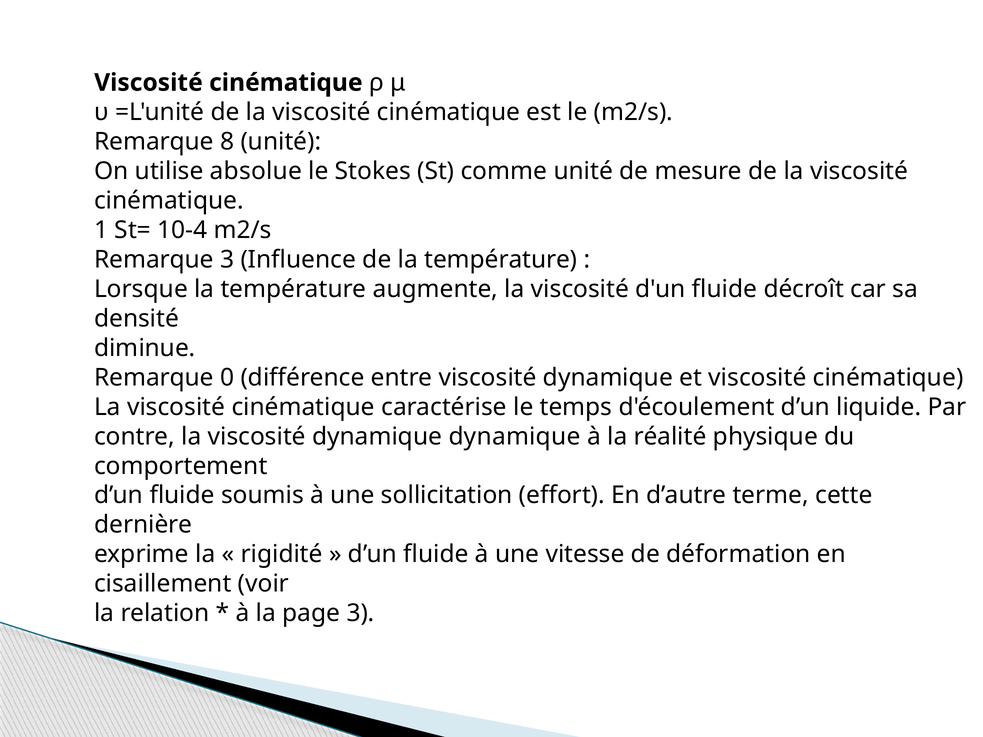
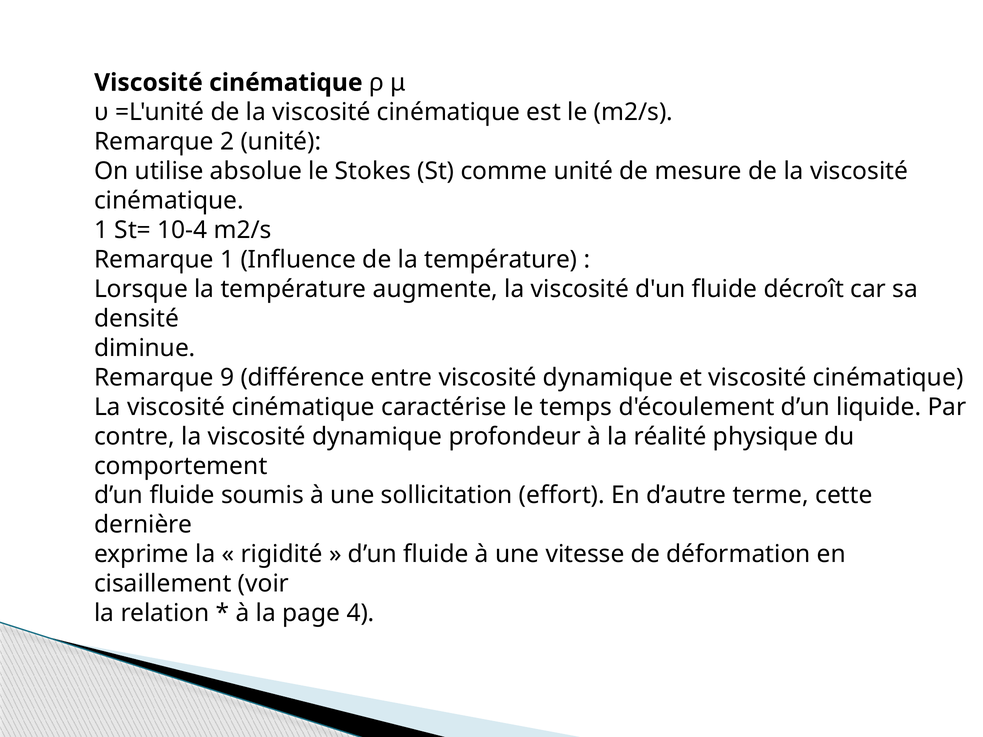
8: 8 -> 2
Remarque 3: 3 -> 1
0: 0 -> 9
dynamique dynamique: dynamique -> profondeur
page 3: 3 -> 4
